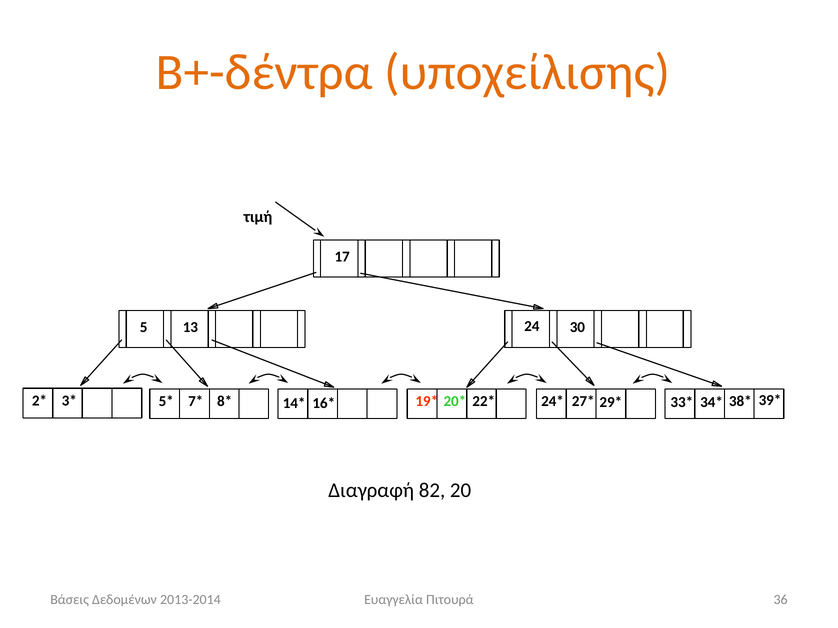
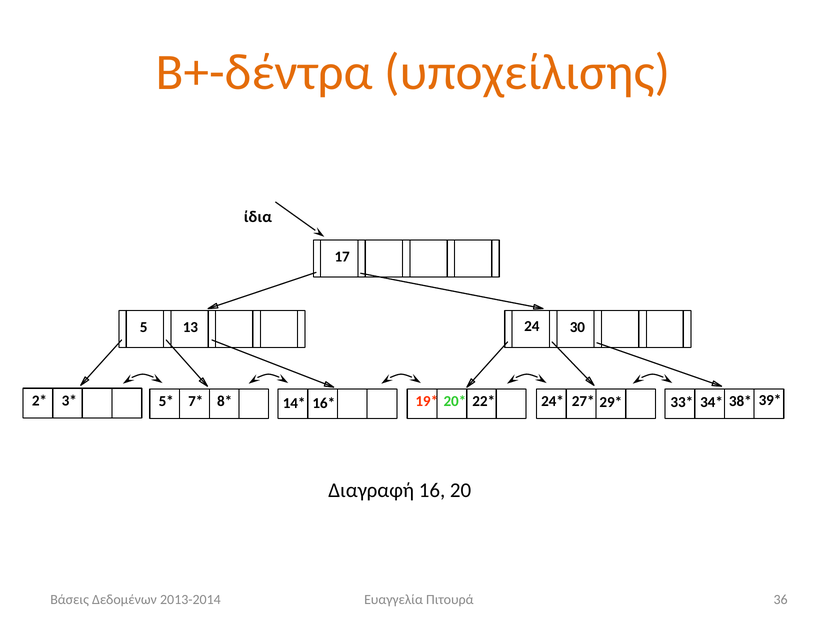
τιμή: τιμή -> ίδια
82: 82 -> 16
